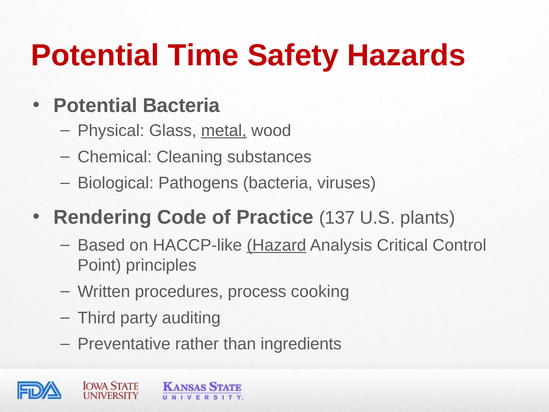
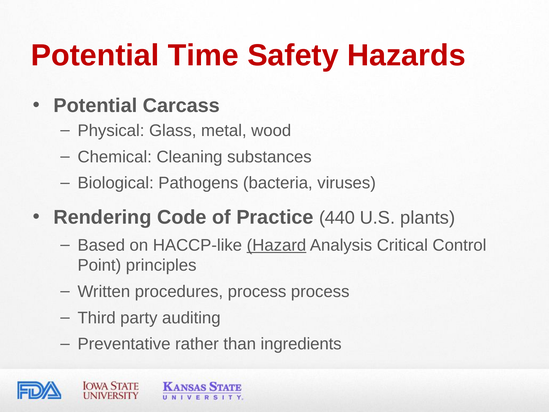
Potential Bacteria: Bacteria -> Carcass
metal underline: present -> none
137: 137 -> 440
process cooking: cooking -> process
